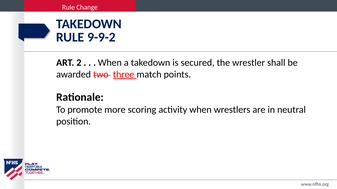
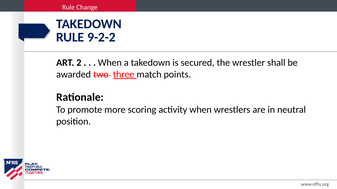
9-9-2: 9-9-2 -> 9-2-2
